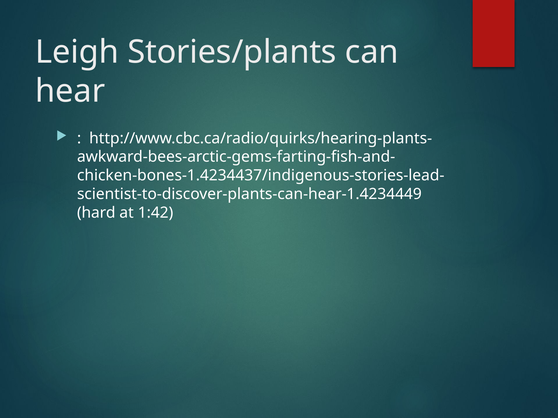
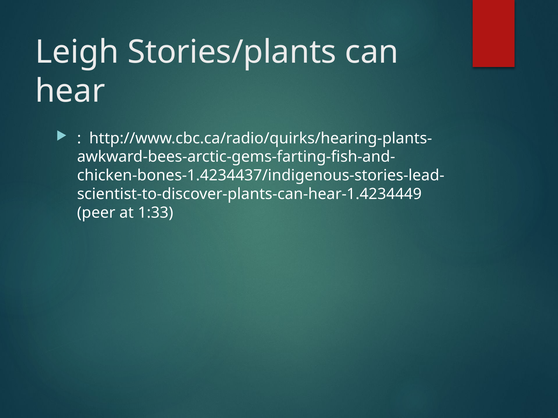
hard: hard -> peer
1:42: 1:42 -> 1:33
